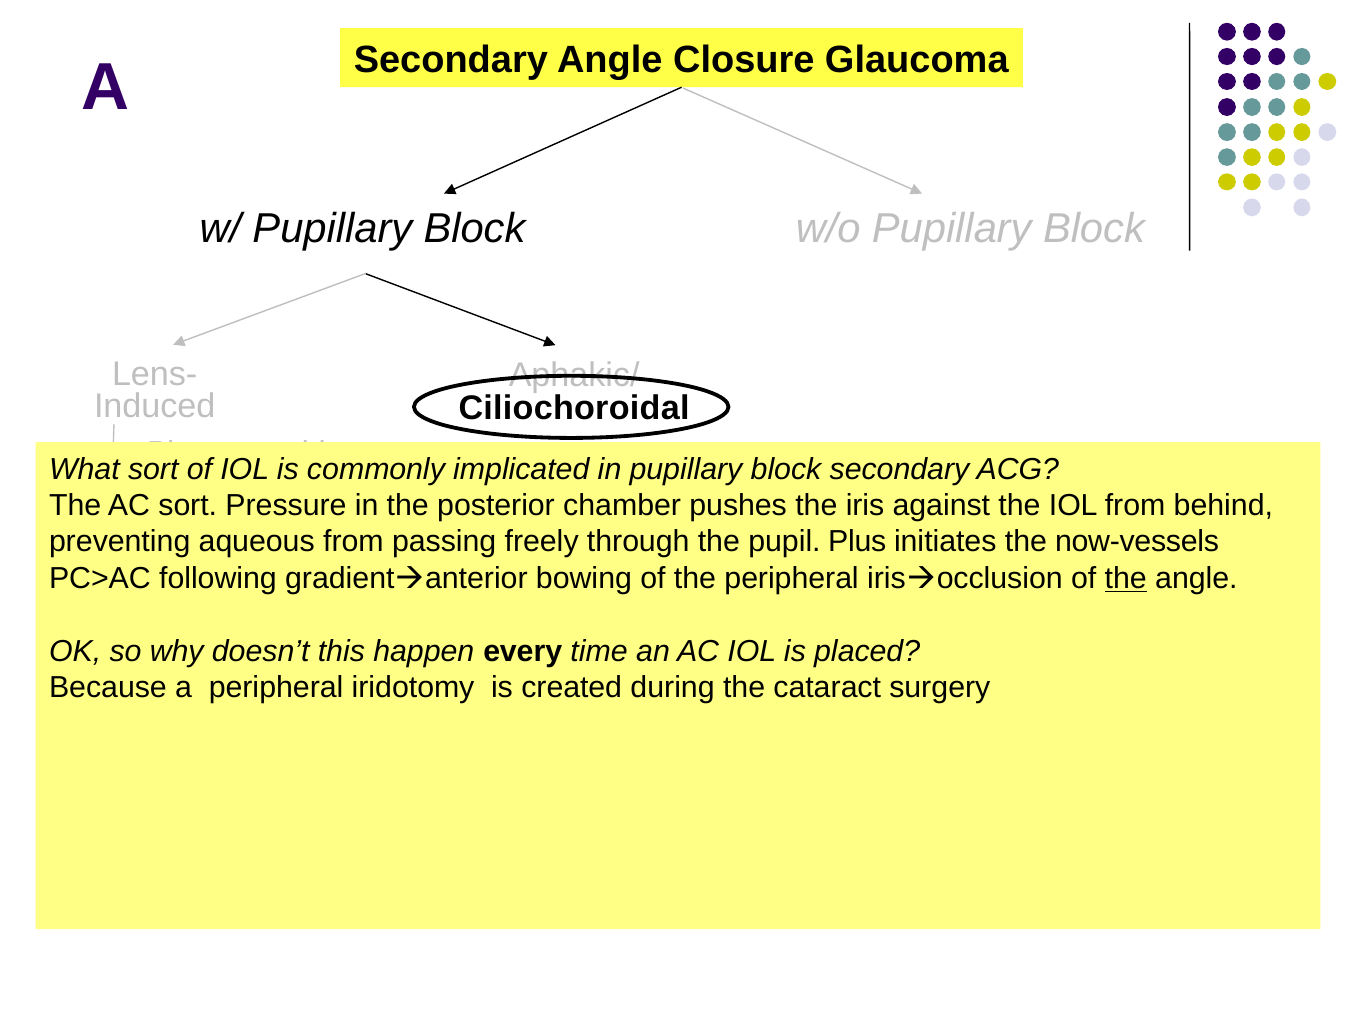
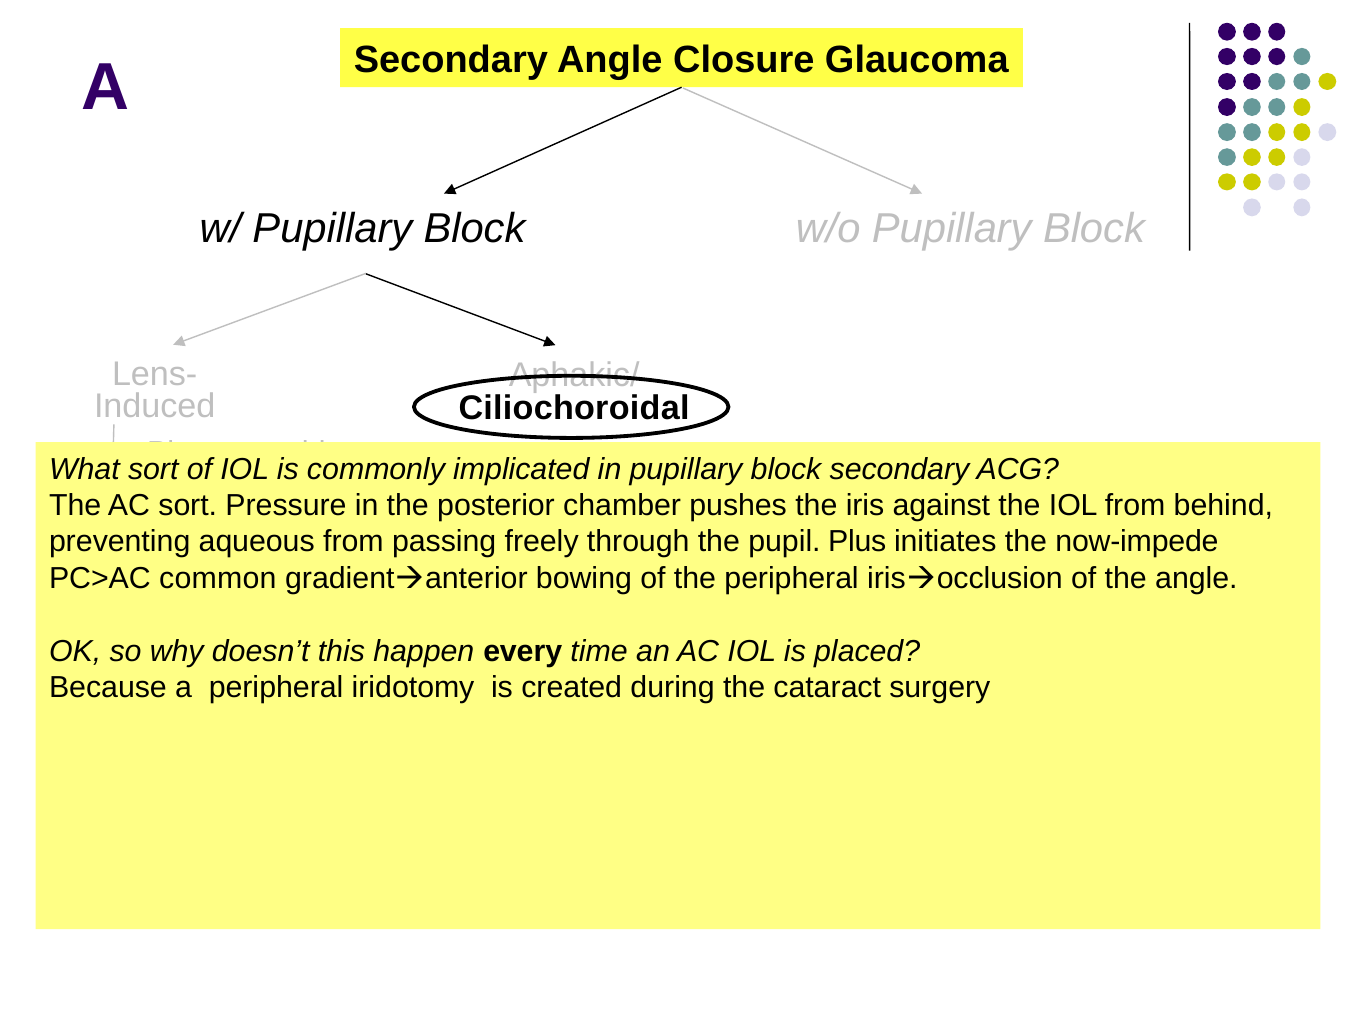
now-vessels: now-vessels -> now-impede
following: following -> common
the at (1126, 578) underline: present -> none
